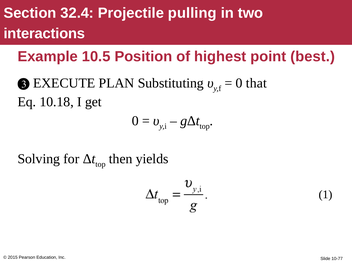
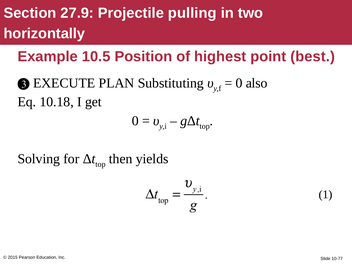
32.4: 32.4 -> 27.9
interactions: interactions -> horizontally
that: that -> also
